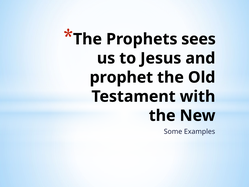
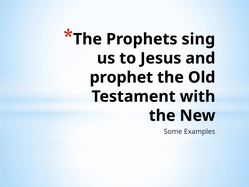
sees: sees -> sing
